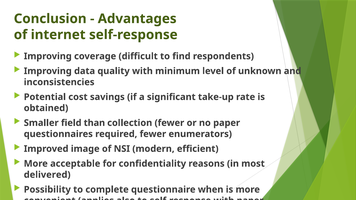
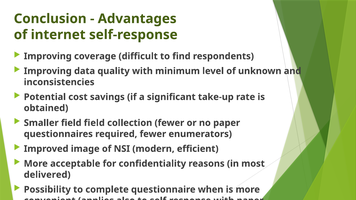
field than: than -> field
